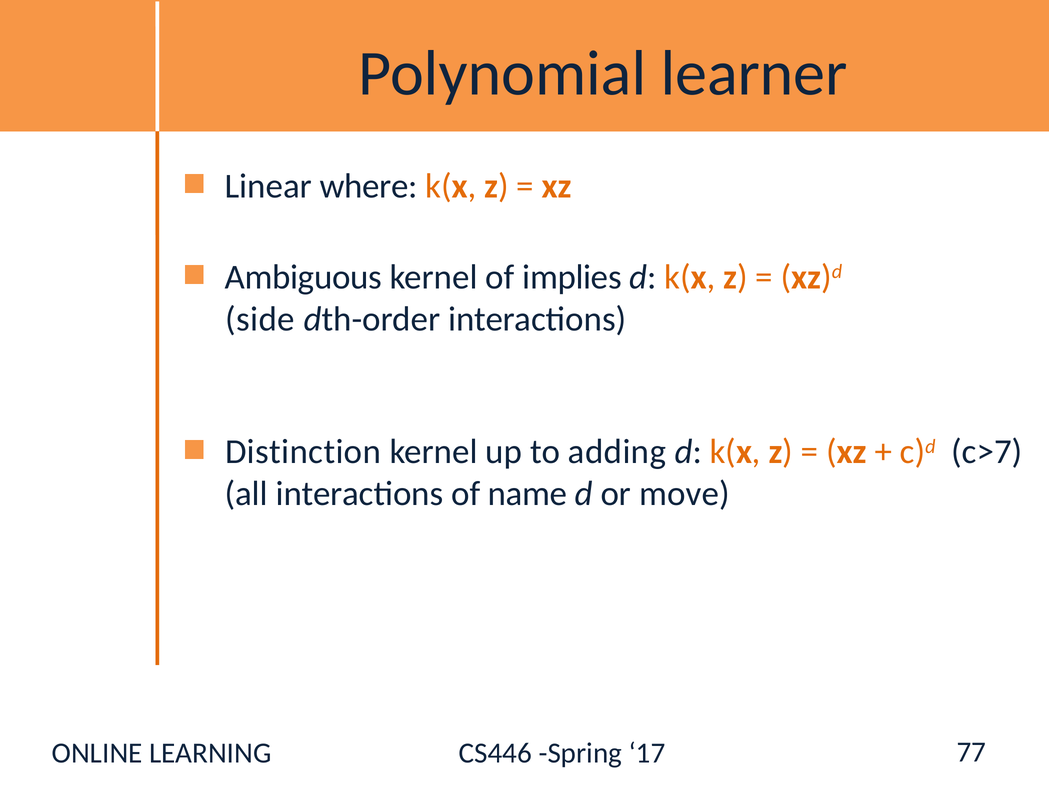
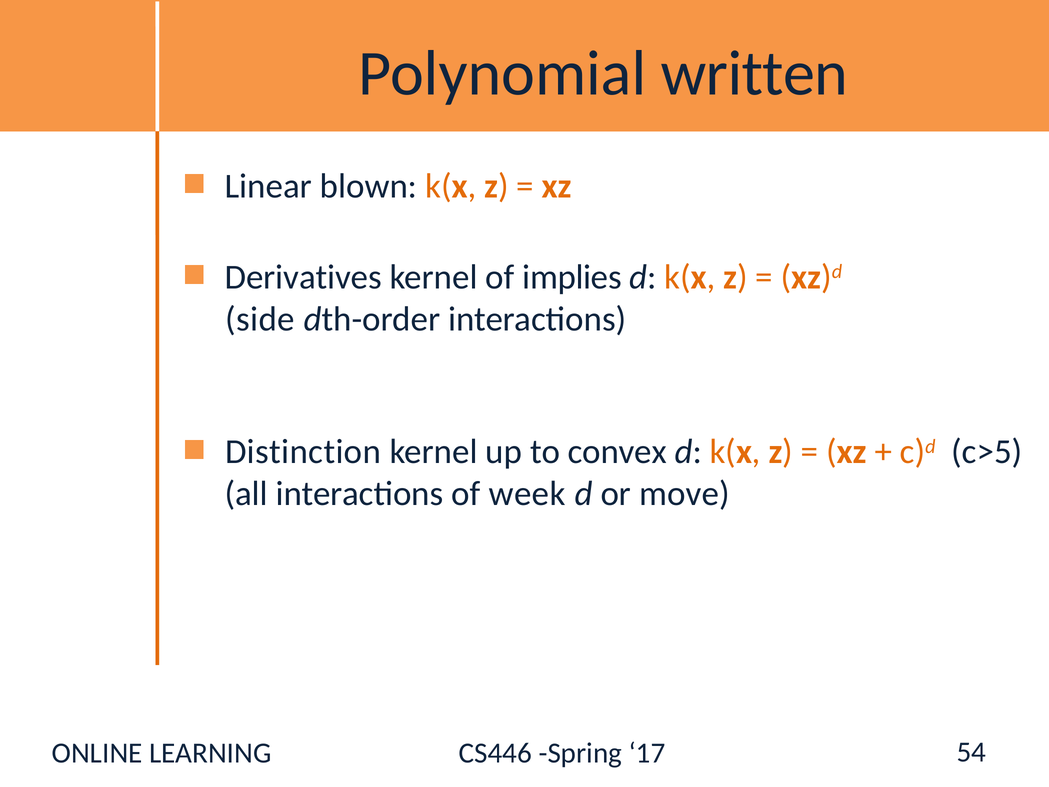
learner: learner -> written
where: where -> blown
Ambiguous: Ambiguous -> Derivatives
adding: adding -> convex
c>7: c>7 -> c>5
name: name -> week
77: 77 -> 54
